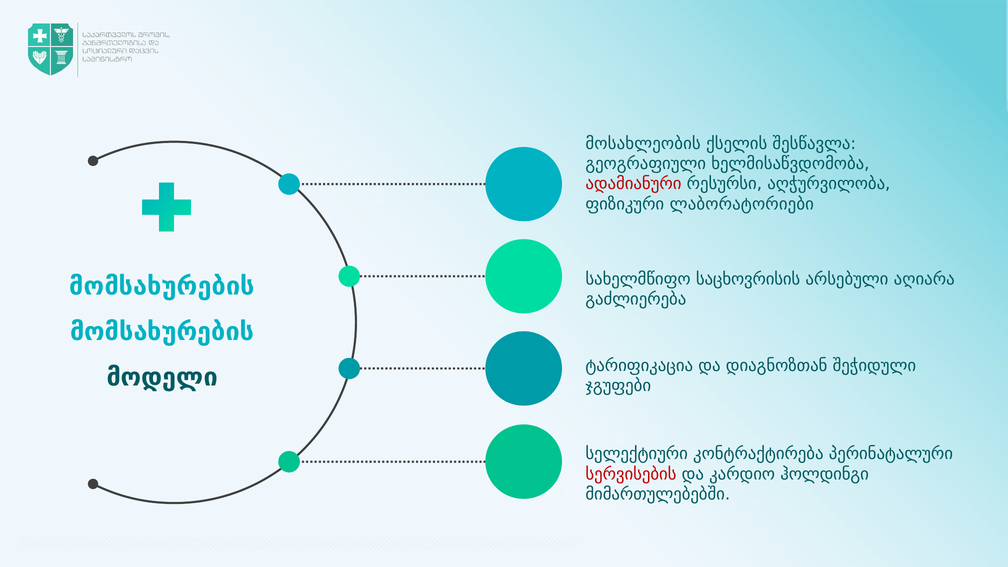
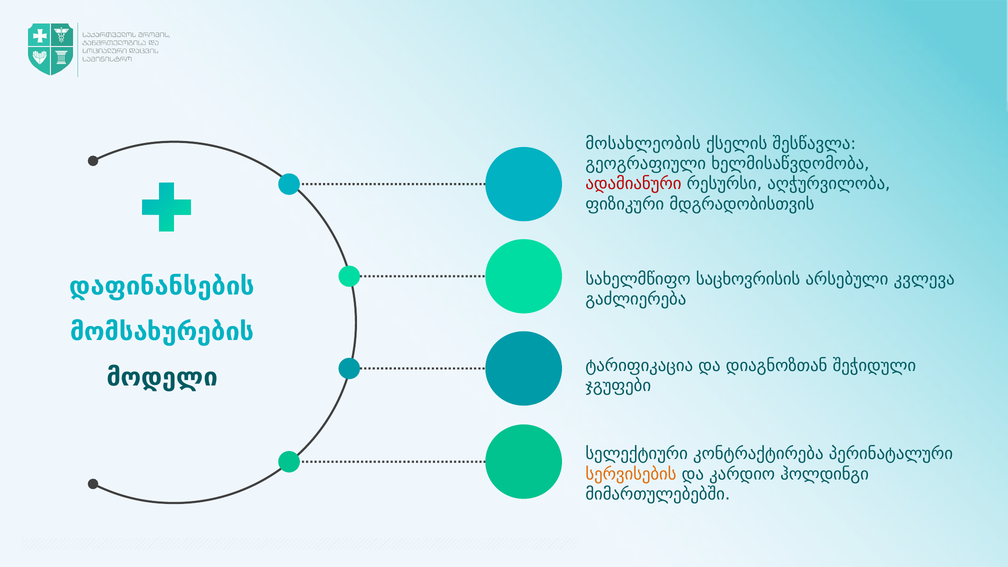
ლაბორატორიები: ლაბორატორიები -> მდგრადობისთვის
აღიარა: აღიარა -> კვლევა
მომსახურების at (162, 287): მომსახურების -> დაფინანსების
სერვისების colour: red -> orange
